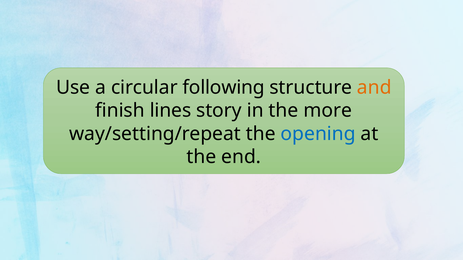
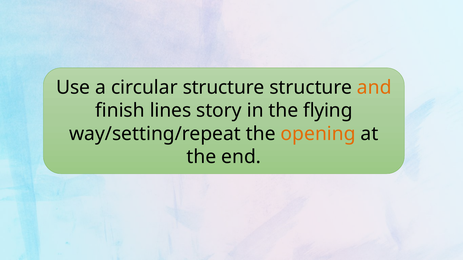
circular following: following -> structure
more: more -> flying
opening colour: blue -> orange
